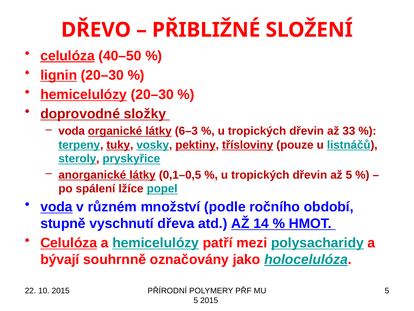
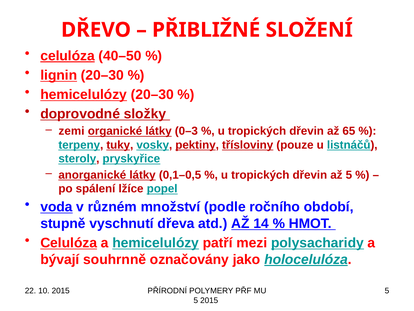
voda at (72, 131): voda -> zemi
6–3: 6–3 -> 0–3
33: 33 -> 65
